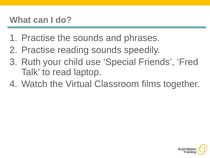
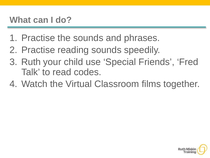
laptop: laptop -> codes
